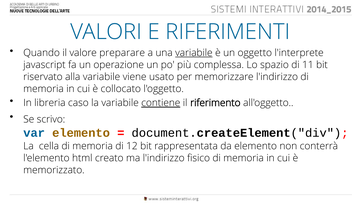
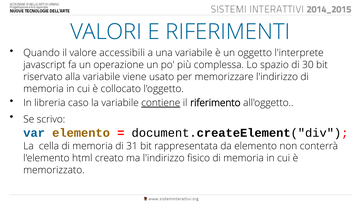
preparare: preparare -> accessibili
variabile at (194, 53) underline: present -> none
11: 11 -> 30
12: 12 -> 31
